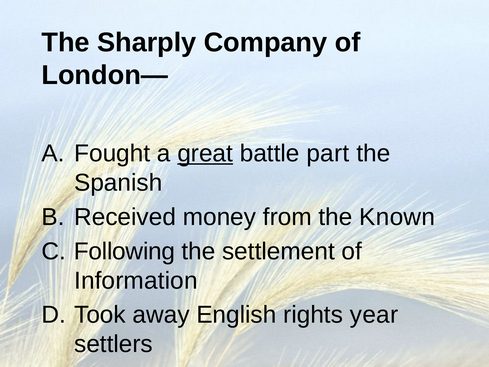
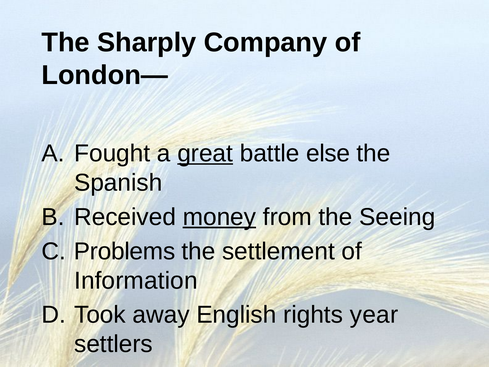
part: part -> else
money underline: none -> present
Known: Known -> Seeing
Following: Following -> Problems
